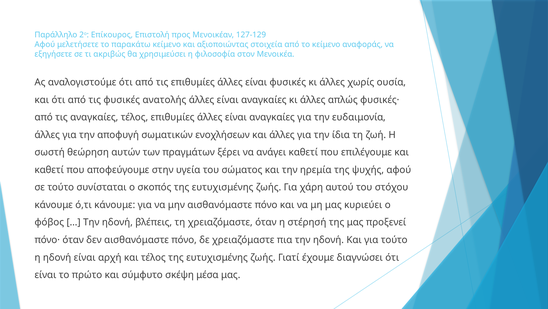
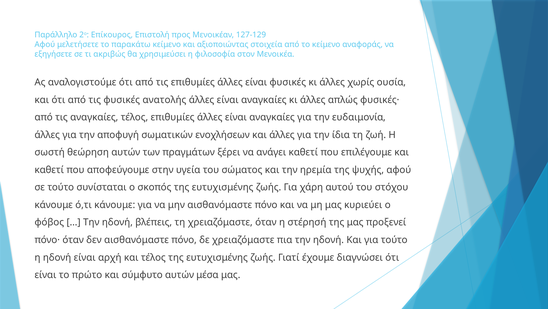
σύμφυτο σκέψη: σκέψη -> αυτών
